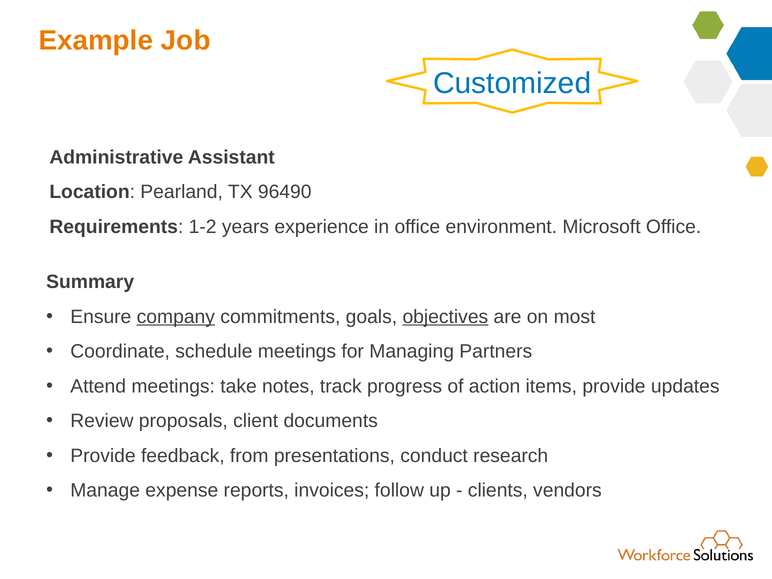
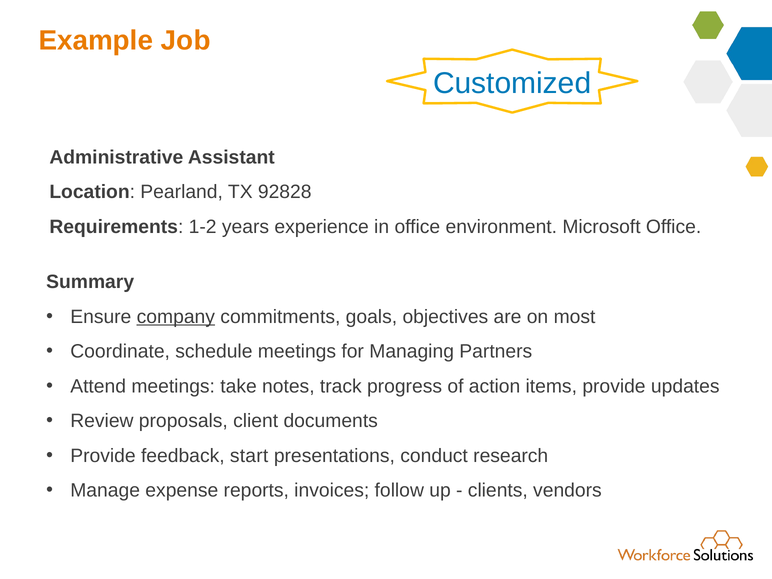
96490: 96490 -> 92828
objectives underline: present -> none
from: from -> start
